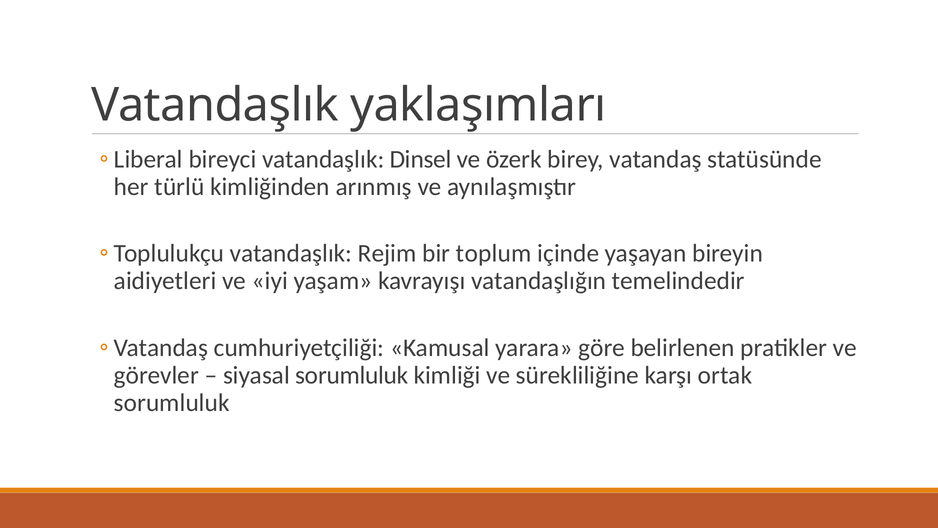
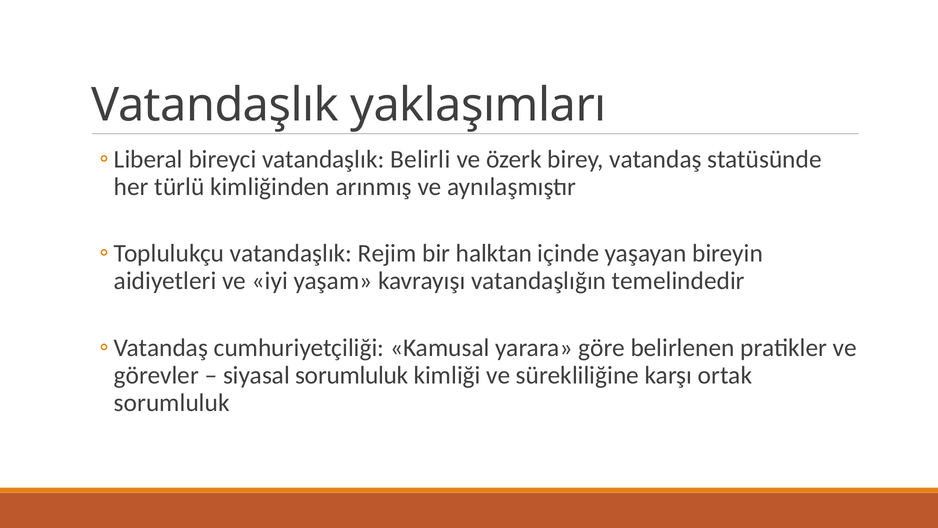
Dinsel: Dinsel -> Belirli
toplum: toplum -> halktan
